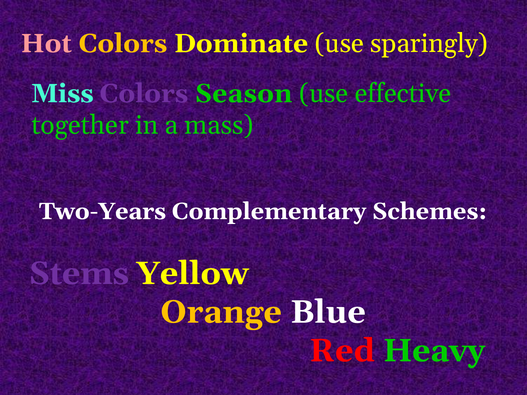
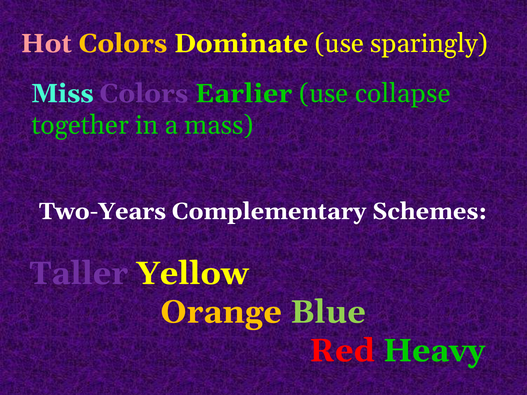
Season: Season -> Earlier
effective: effective -> collapse
Stems: Stems -> Taller
Blue colour: white -> light green
